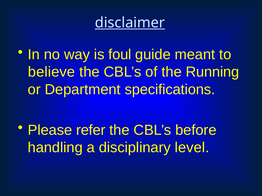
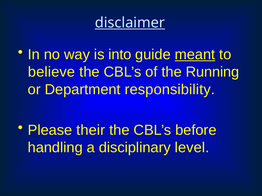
foul: foul -> into
meant underline: none -> present
specifications: specifications -> responsibility
refer: refer -> their
